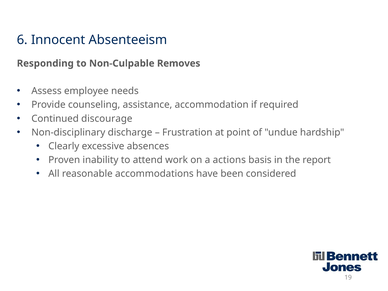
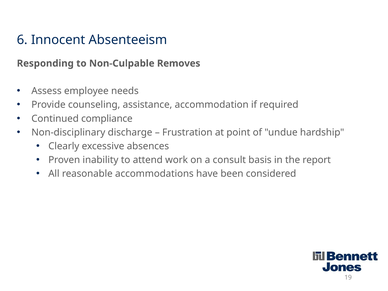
discourage: discourage -> compliance
actions: actions -> consult
